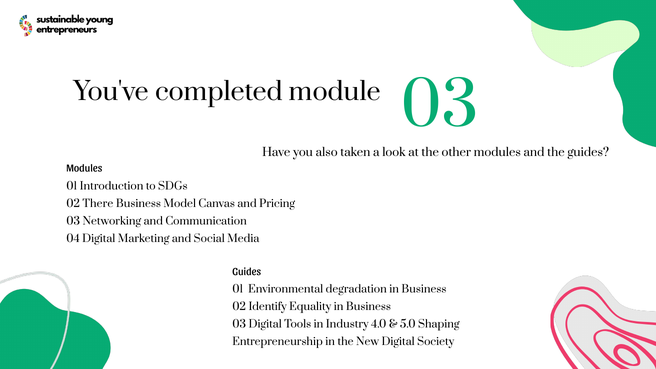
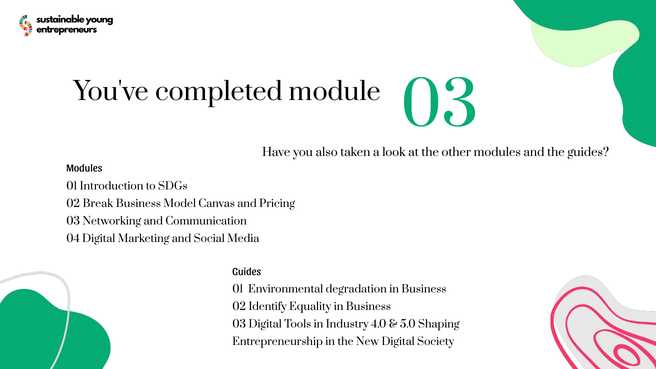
There: There -> Break
